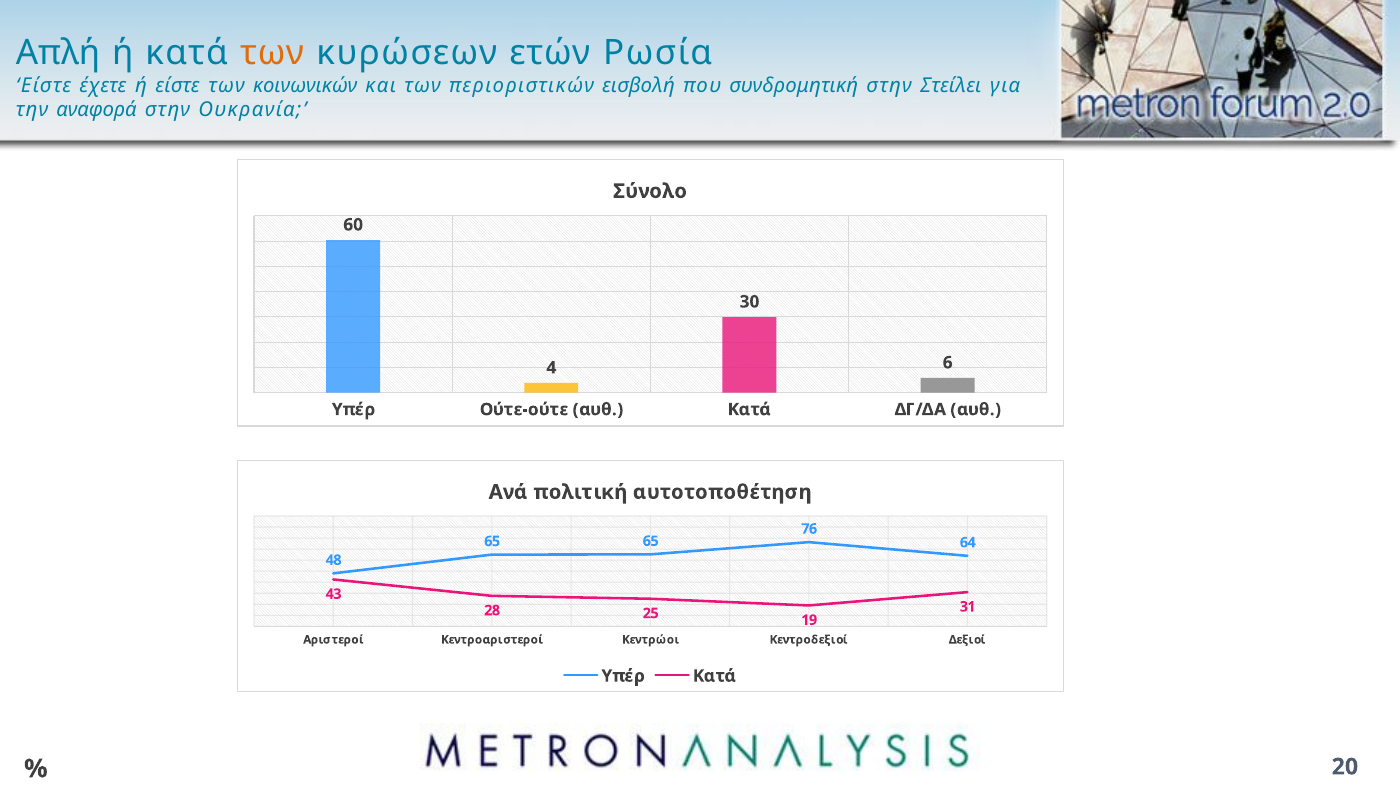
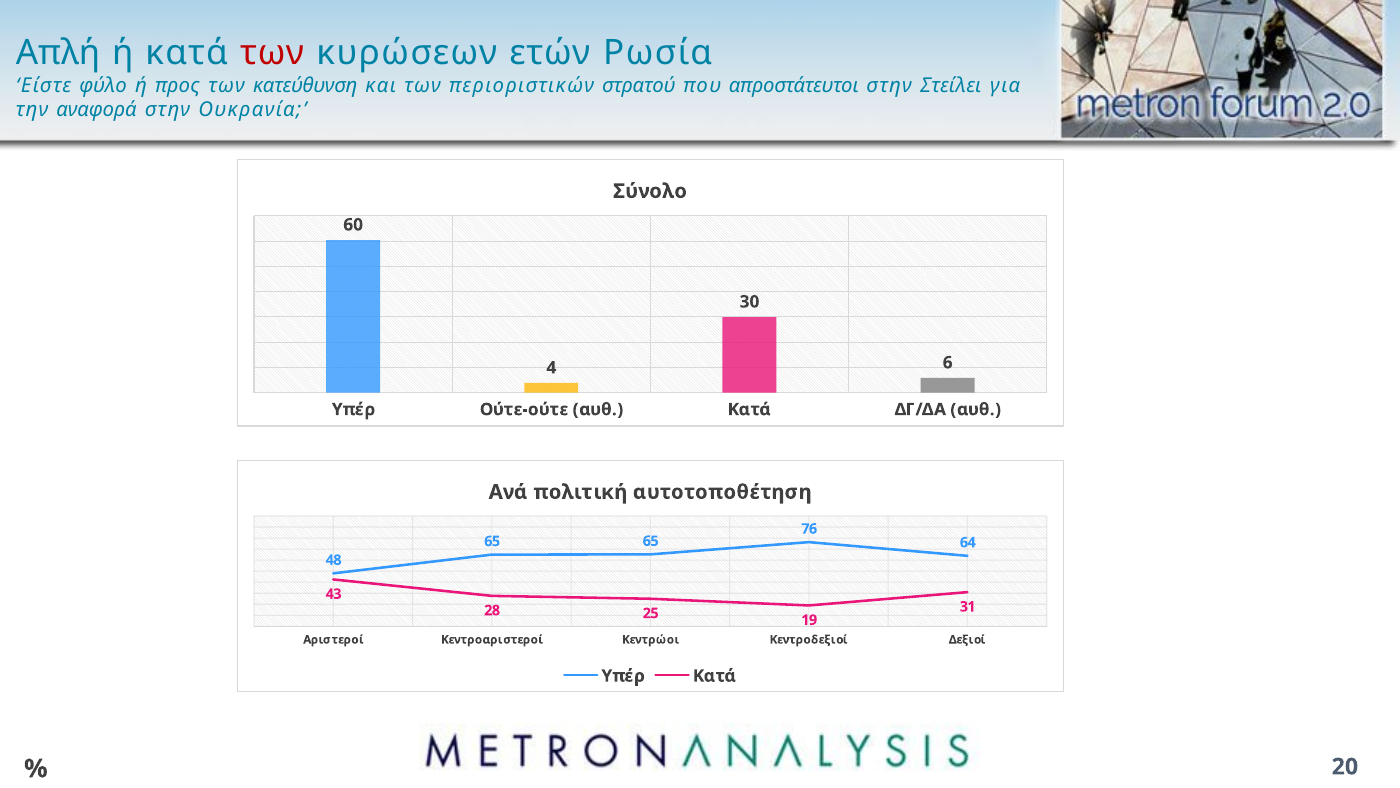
των at (272, 53) colour: orange -> red
έχετε: έχετε -> φύλο
ή είστε: είστε -> προς
κοινωνικών: κοινωνικών -> κατεύθυνση
εισβολή: εισβολή -> στρατού
συνδρομητική: συνδρομητική -> απροστάτευτοι
